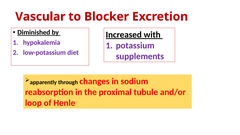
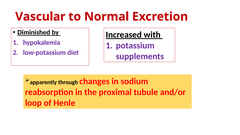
Blocker: Blocker -> Normal
